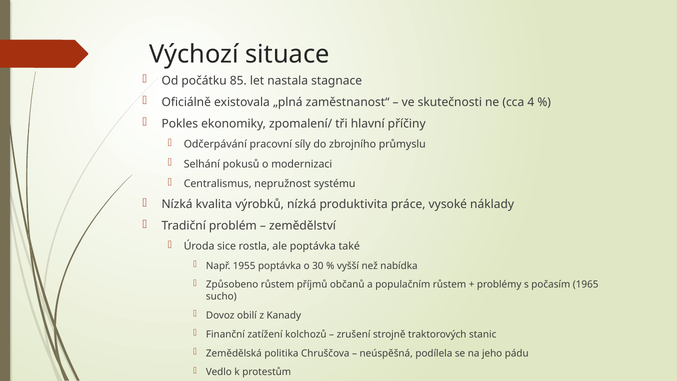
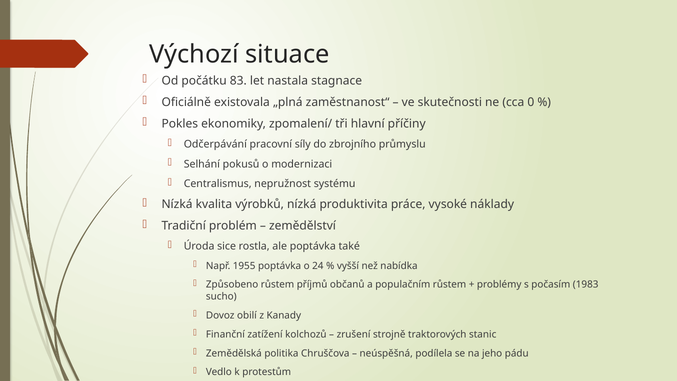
85: 85 -> 83
4: 4 -> 0
30: 30 -> 24
1965: 1965 -> 1983
